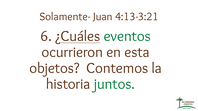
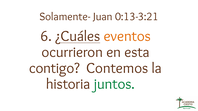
4:13-3:21: 4:13-3:21 -> 0:13-3:21
eventos colour: green -> orange
objetos: objetos -> contigo
